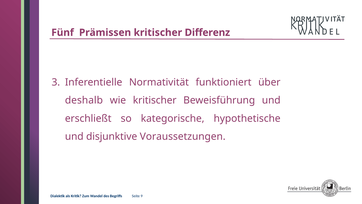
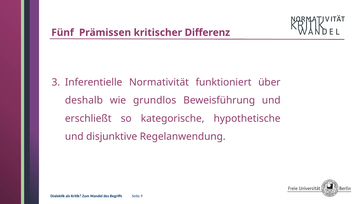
wie kritischer: kritischer -> grundlos
Voraussetzungen: Voraussetzungen -> Regelanwendung
